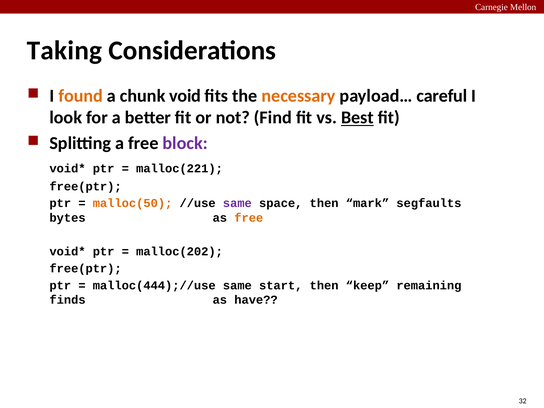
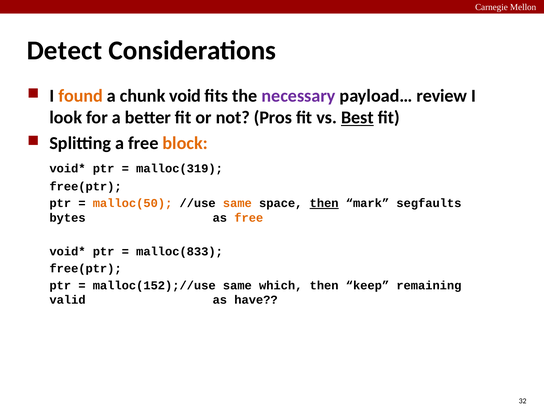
Taking: Taking -> Detect
necessary colour: orange -> purple
careful: careful -> review
Find: Find -> Pros
block colour: purple -> orange
malloc(221: malloc(221 -> malloc(319
same at (237, 203) colour: purple -> orange
then at (324, 203) underline: none -> present
malloc(202: malloc(202 -> malloc(833
malloc(444);//use: malloc(444);//use -> malloc(152);//use
start: start -> which
finds: finds -> valid
